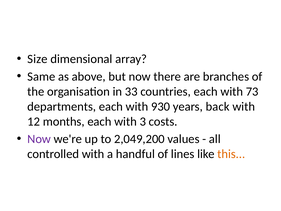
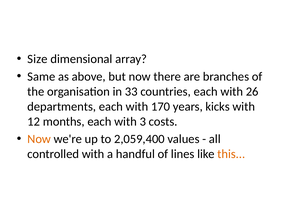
73: 73 -> 26
930: 930 -> 170
back: back -> kicks
Now at (39, 139) colour: purple -> orange
2,049,200: 2,049,200 -> 2,059,400
